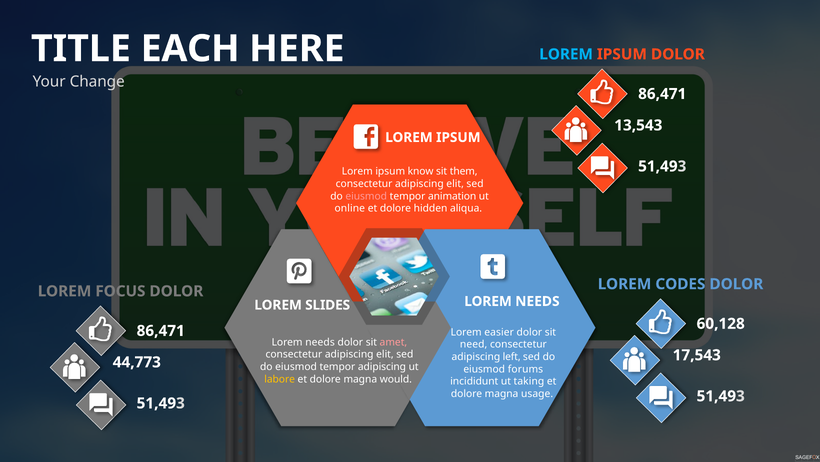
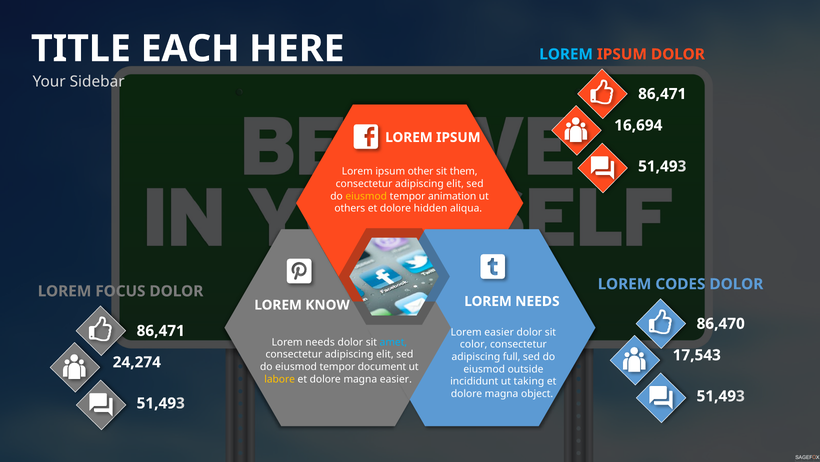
Change: Change -> Sidebar
13,543: 13,543 -> 16,694
know: know -> other
eiusmod at (366, 196) colour: pink -> yellow
online: online -> others
SLIDES: SLIDES -> KNOW
60,128: 60,128 -> 86,470
amet colour: pink -> light blue
need: need -> color
left: left -> full
44,773: 44,773 -> 24,274
tempor adipiscing: adipiscing -> document
forums: forums -> outside
magna would: would -> easier
usage: usage -> object
